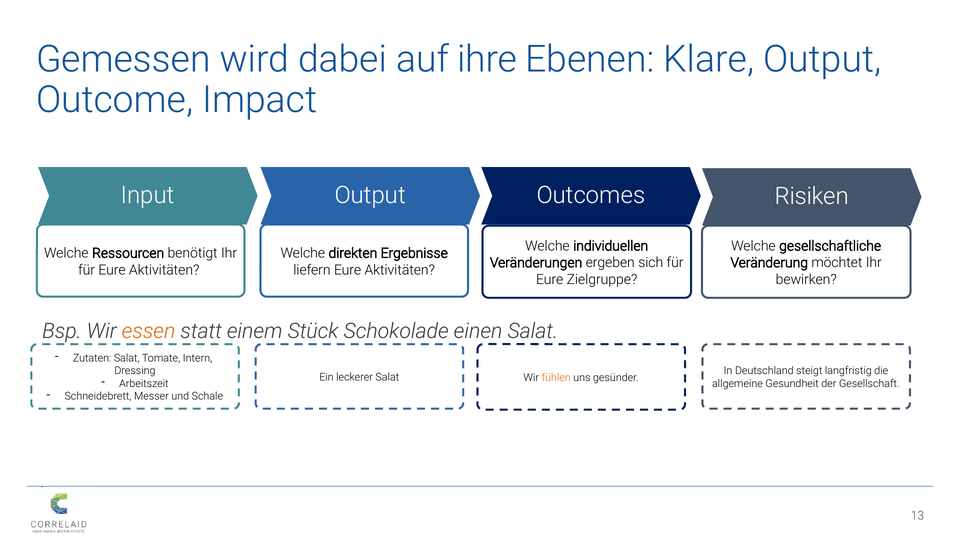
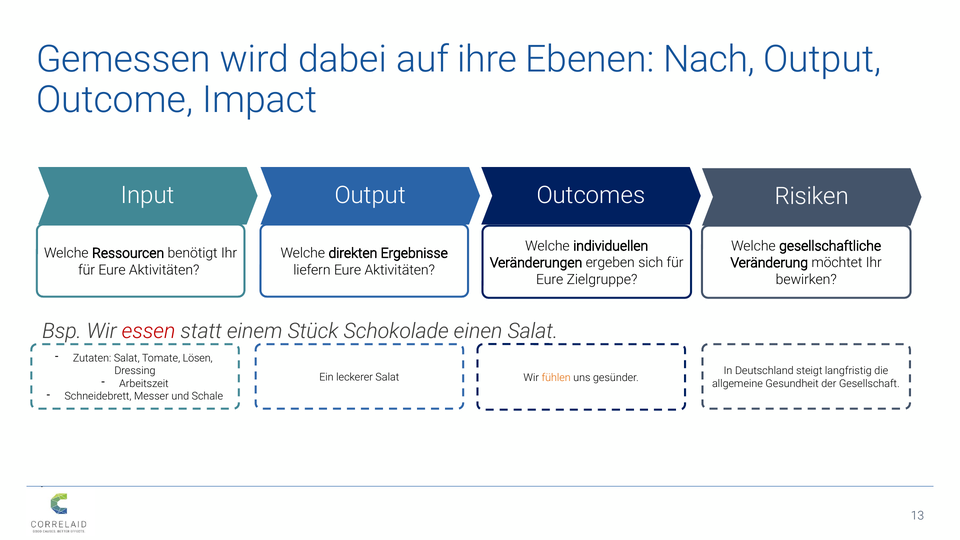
Klare: Klare -> Nach
essen colour: orange -> red
Intern: Intern -> Lösen
